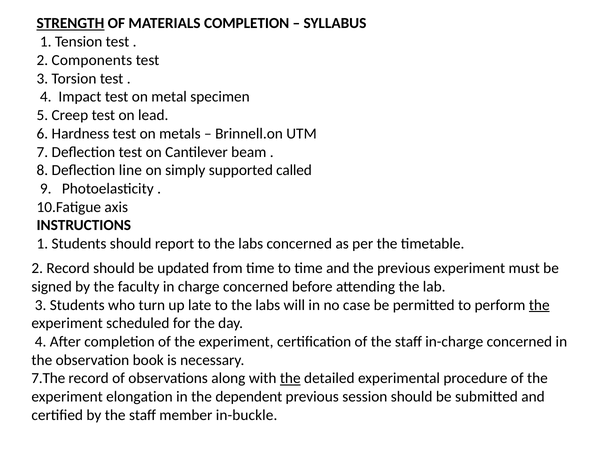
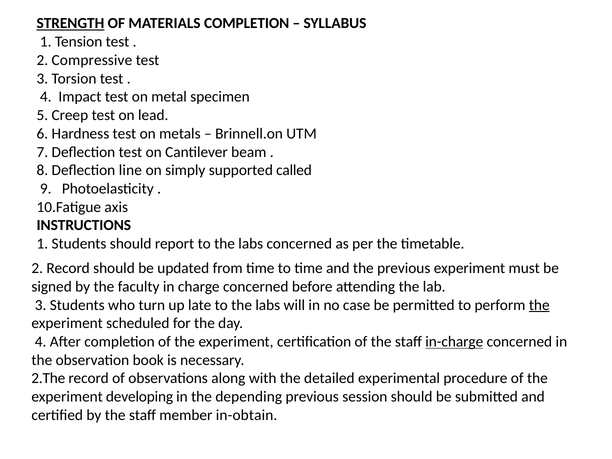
Components: Components -> Compressive
in-charge underline: none -> present
7.The: 7.The -> 2.The
the at (290, 378) underline: present -> none
elongation: elongation -> developing
dependent: dependent -> depending
in-buckle: in-buckle -> in-obtain
